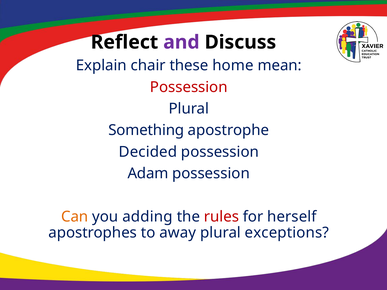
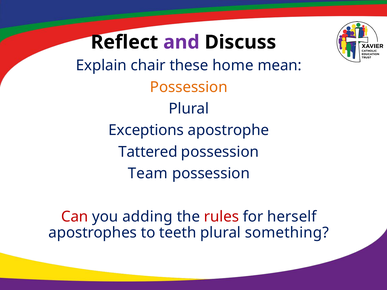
Possession at (189, 87) colour: red -> orange
Something: Something -> Exceptions
Decided: Decided -> Tattered
Adam: Adam -> Team
Can colour: orange -> red
away: away -> teeth
exceptions: exceptions -> something
